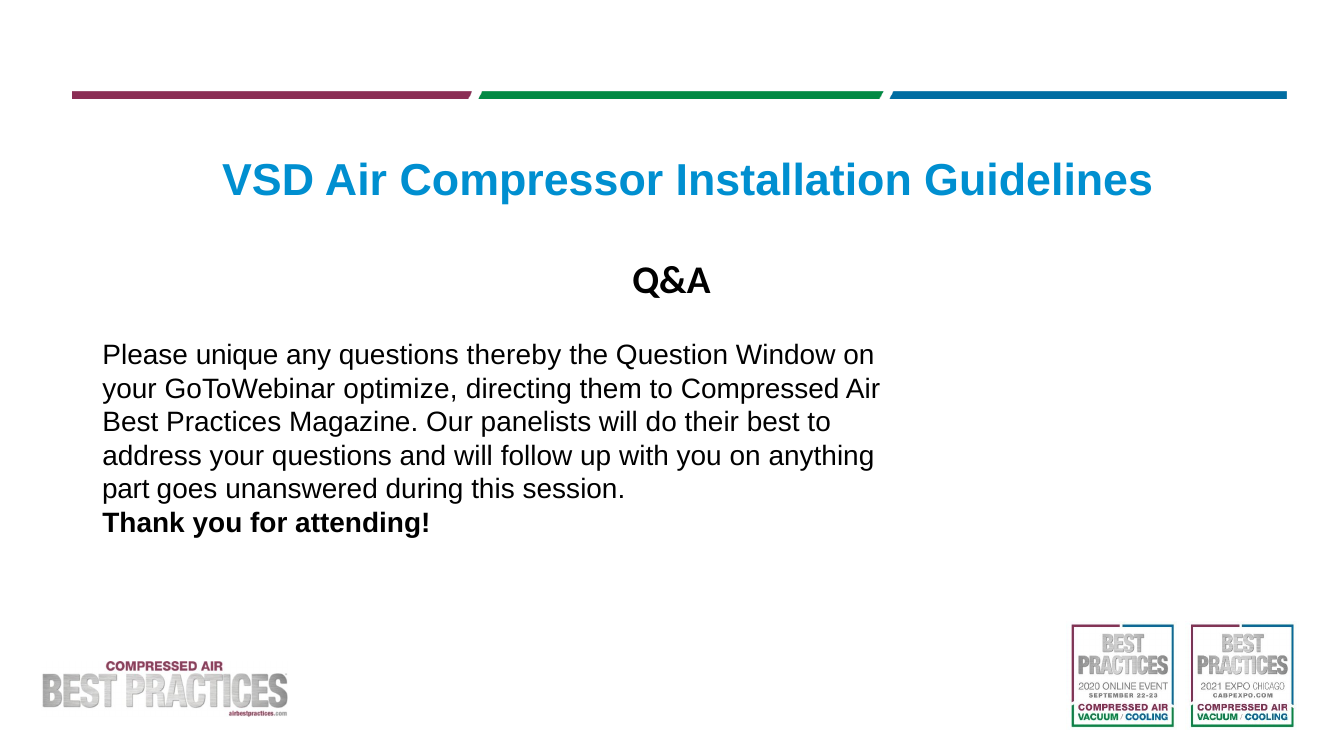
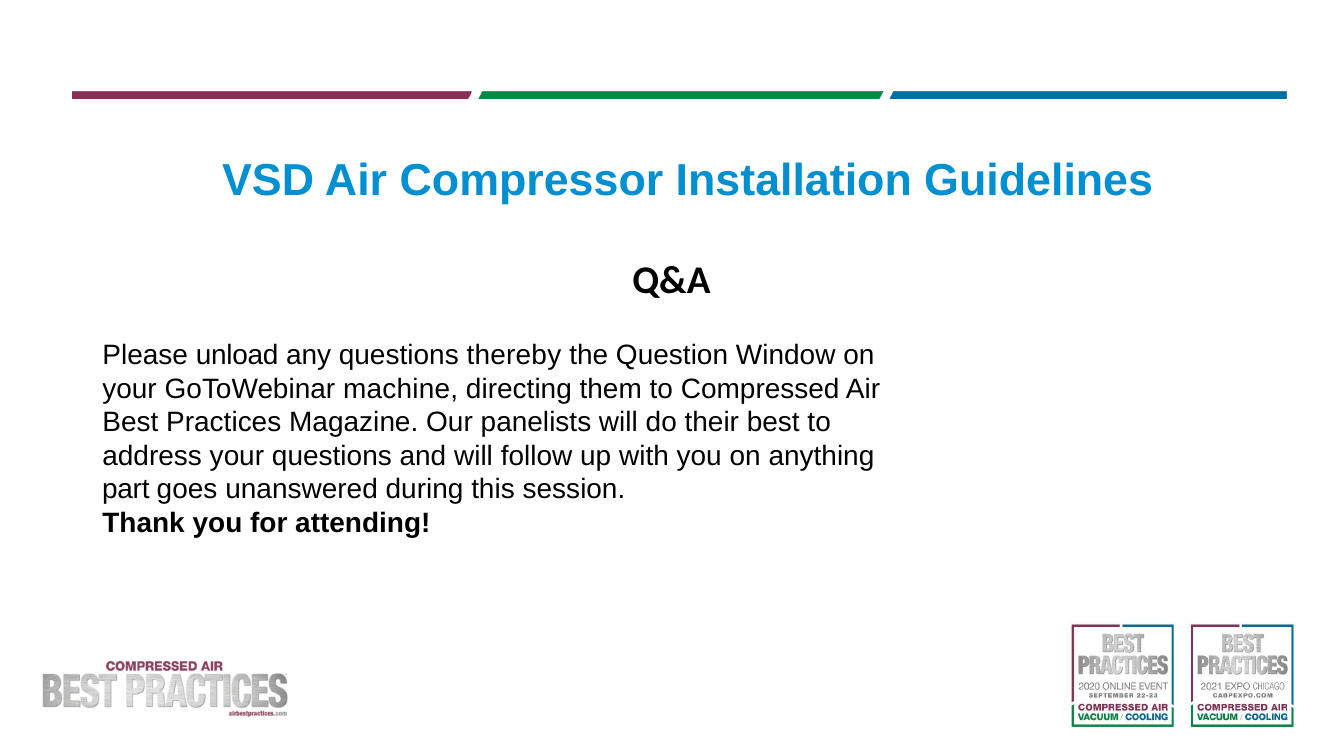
unique: unique -> unload
optimize: optimize -> machine
